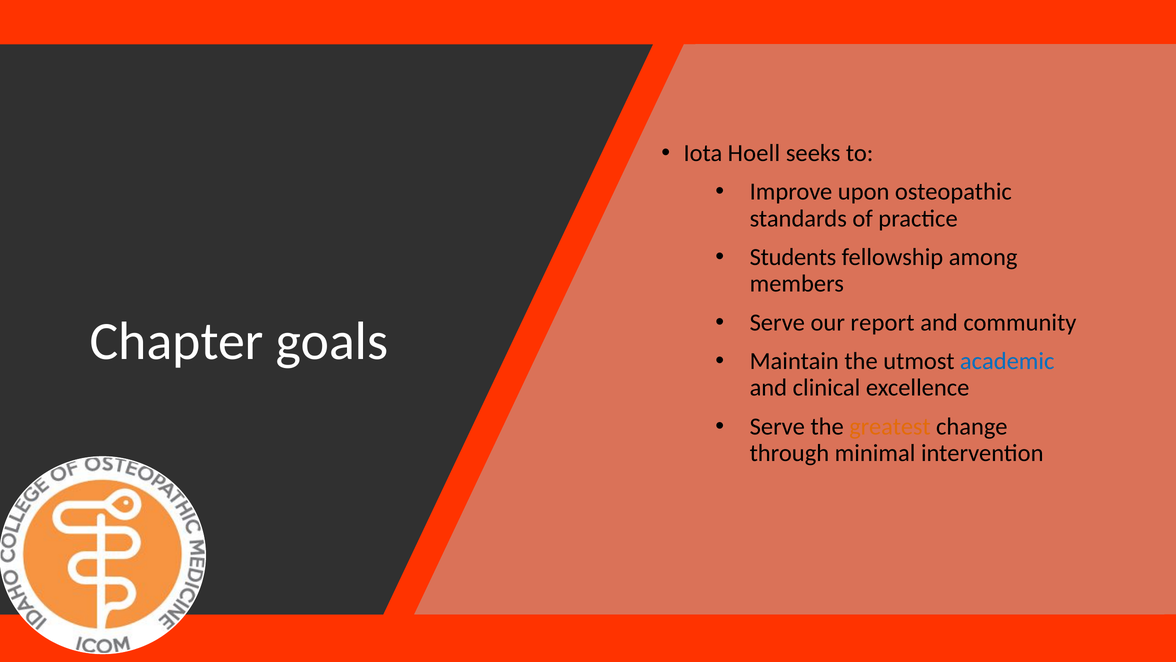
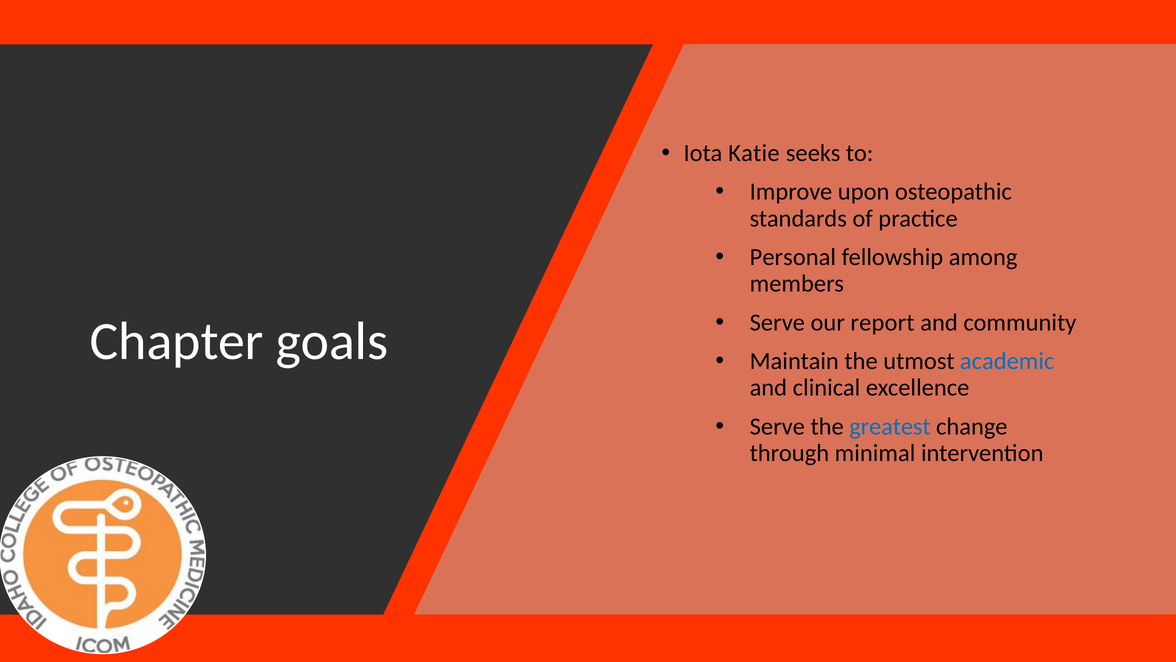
Hoell: Hoell -> Katie
Students: Students -> Personal
greatest colour: orange -> blue
